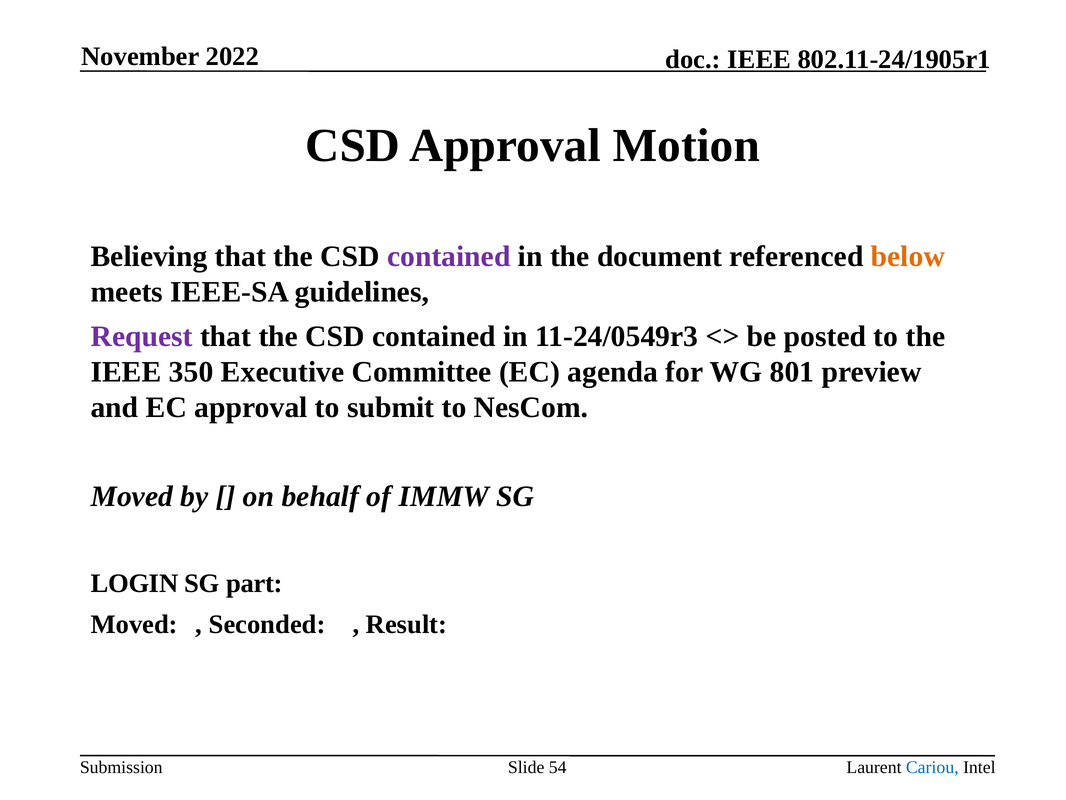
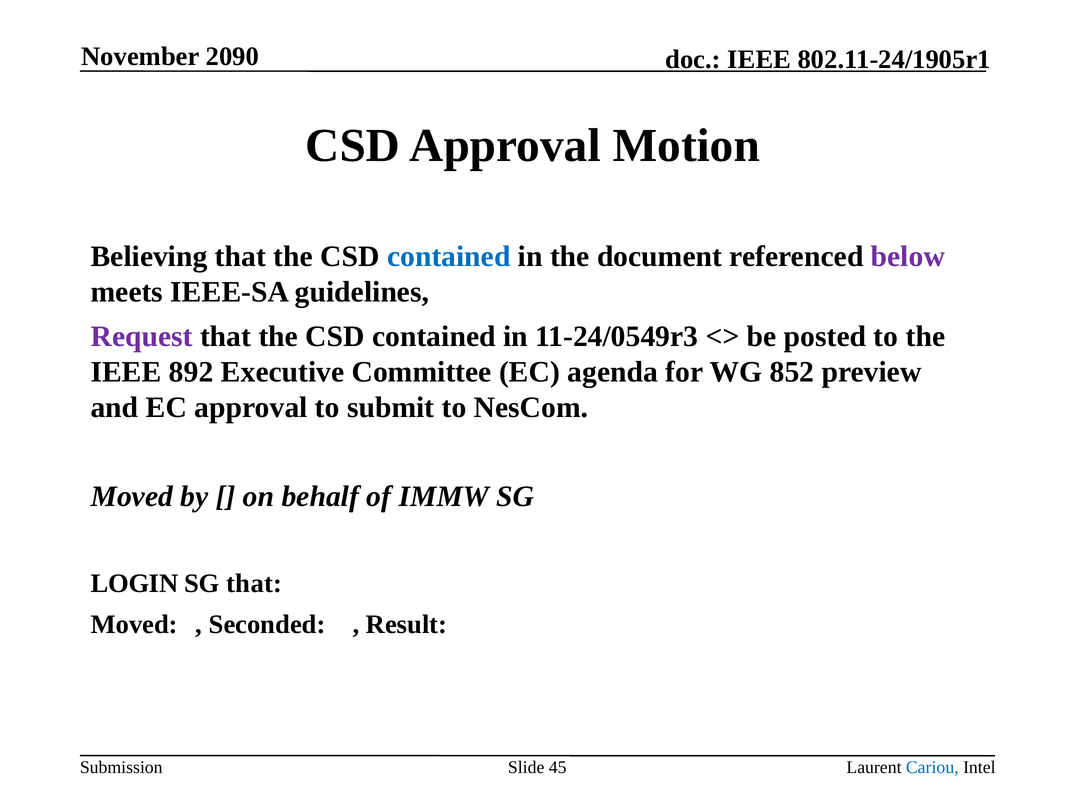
2022: 2022 -> 2090
contained at (449, 256) colour: purple -> blue
below colour: orange -> purple
350: 350 -> 892
801: 801 -> 852
SG part: part -> that
54: 54 -> 45
